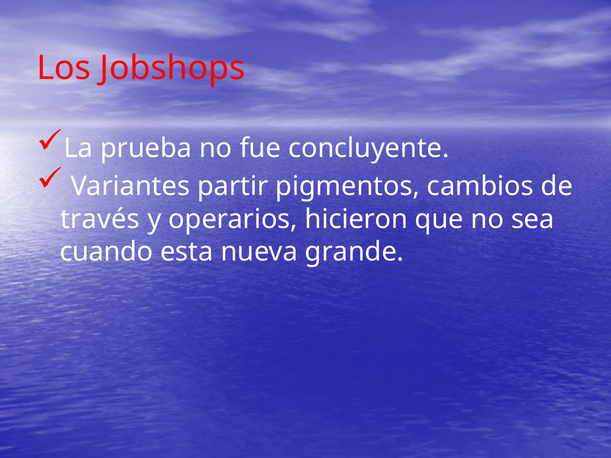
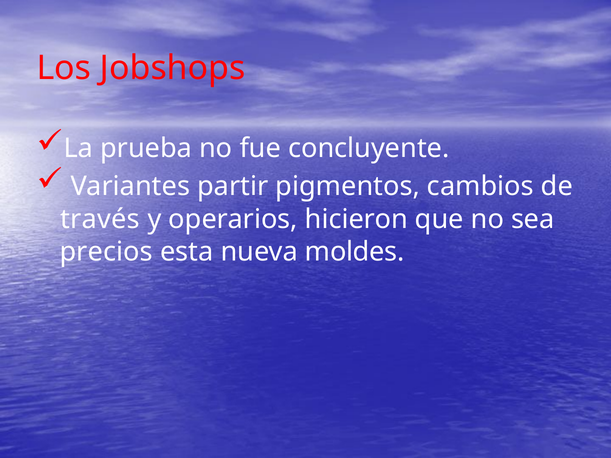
cuando: cuando -> precios
grande: grande -> moldes
